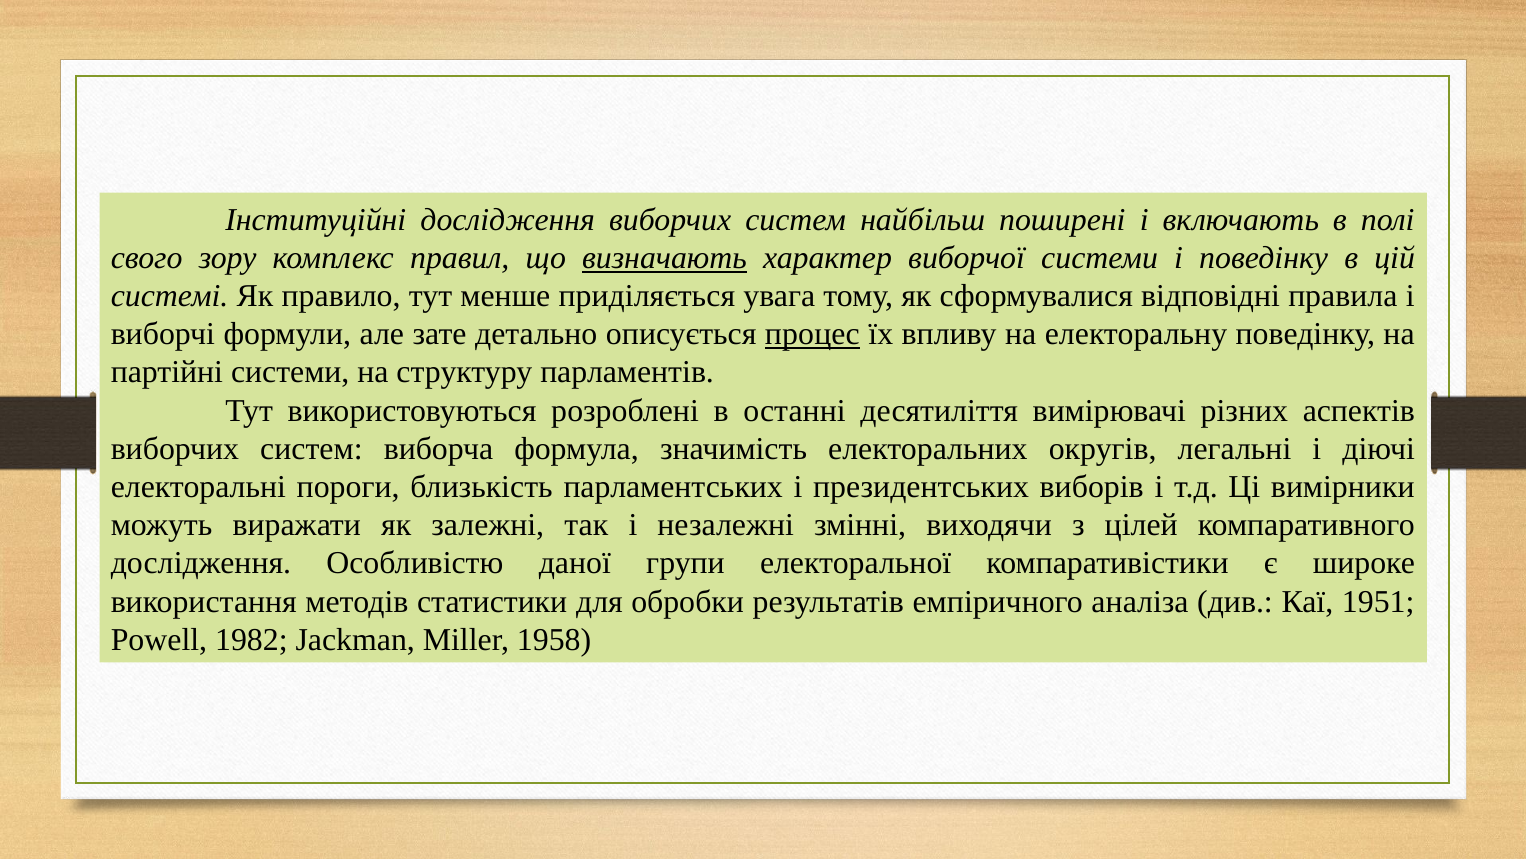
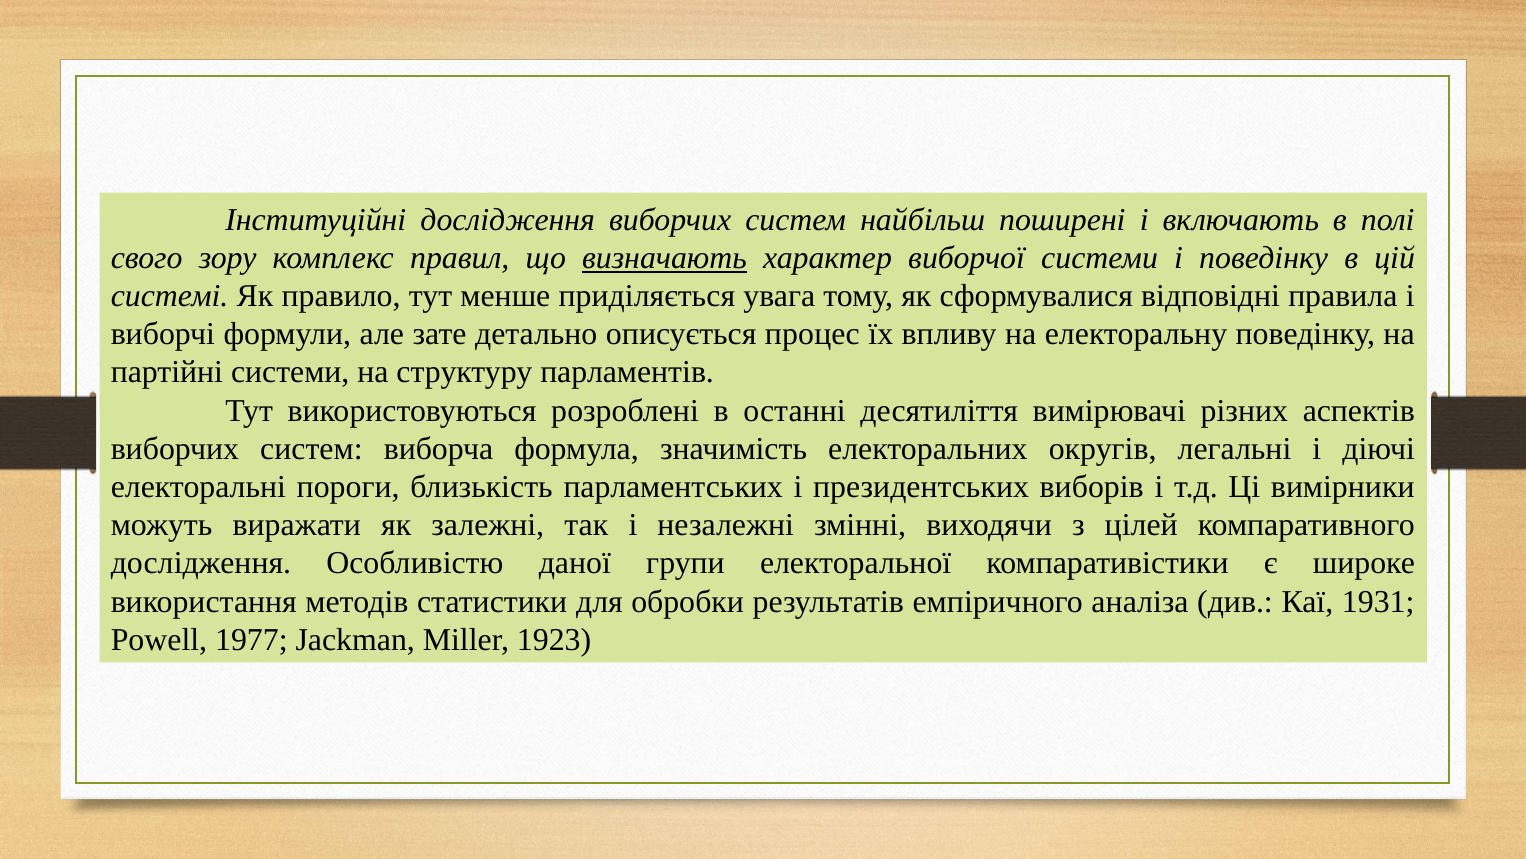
процес underline: present -> none
1951: 1951 -> 1931
1982: 1982 -> 1977
1958: 1958 -> 1923
